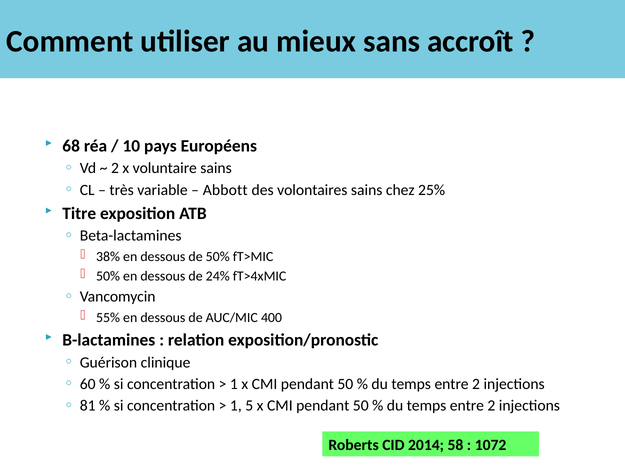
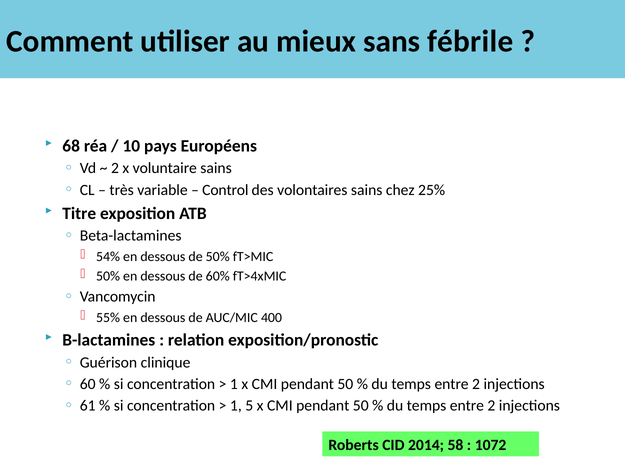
accroît: accroît -> fébrile
Abbott: Abbott -> Control
38%: 38% -> 54%
24%: 24% -> 60%
81: 81 -> 61
